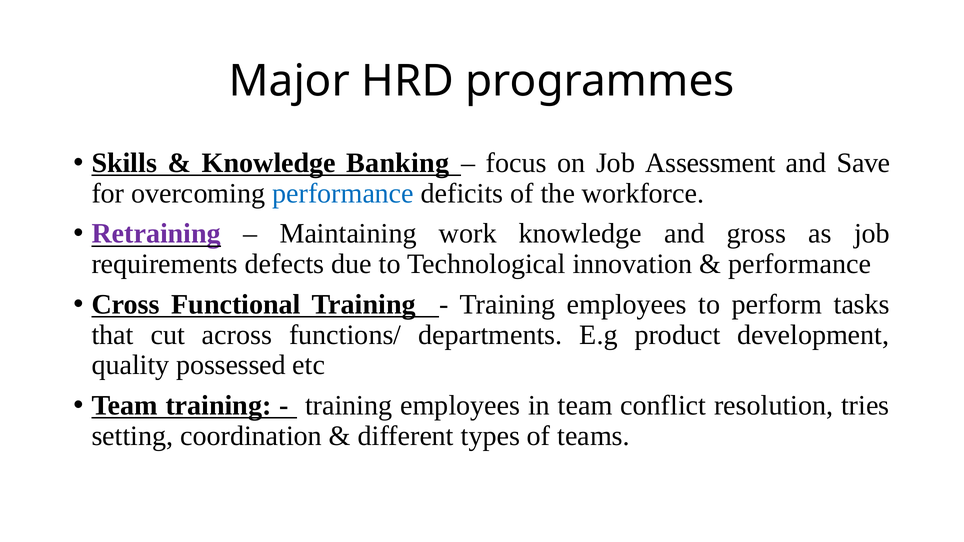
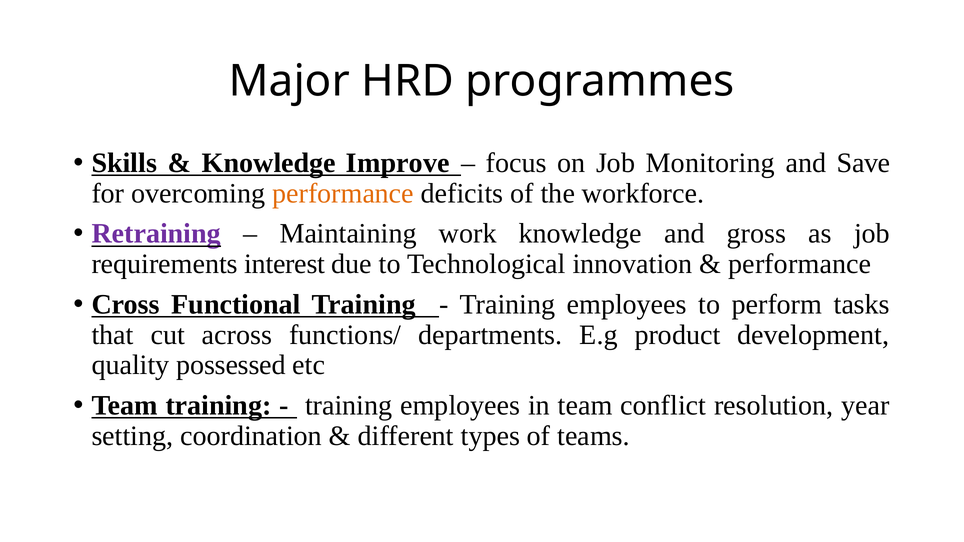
Banking: Banking -> Improve
Assessment: Assessment -> Monitoring
performance at (343, 193) colour: blue -> orange
defects: defects -> interest
tries: tries -> year
